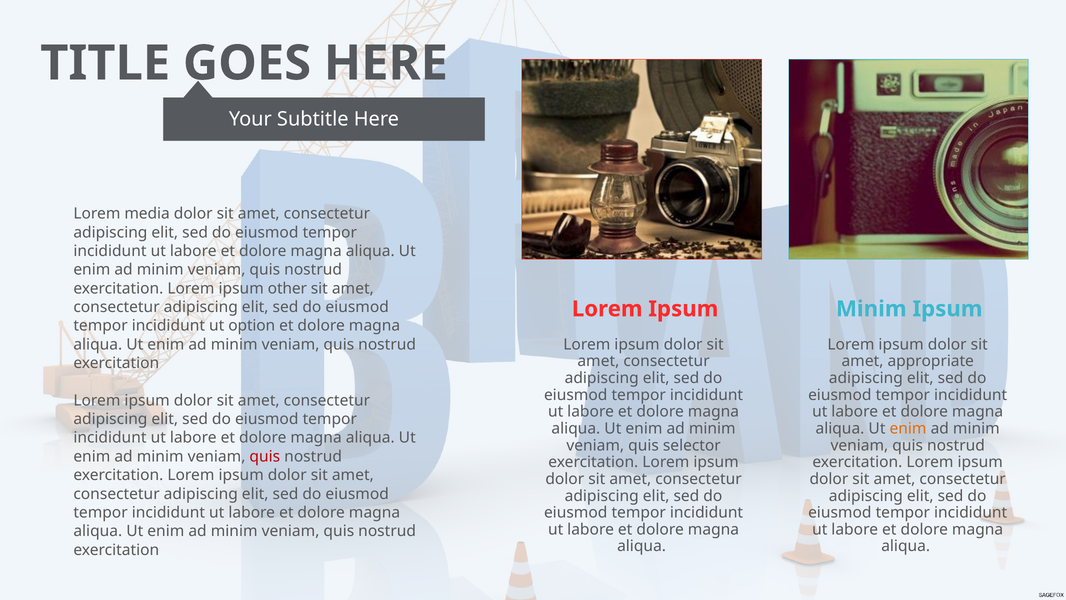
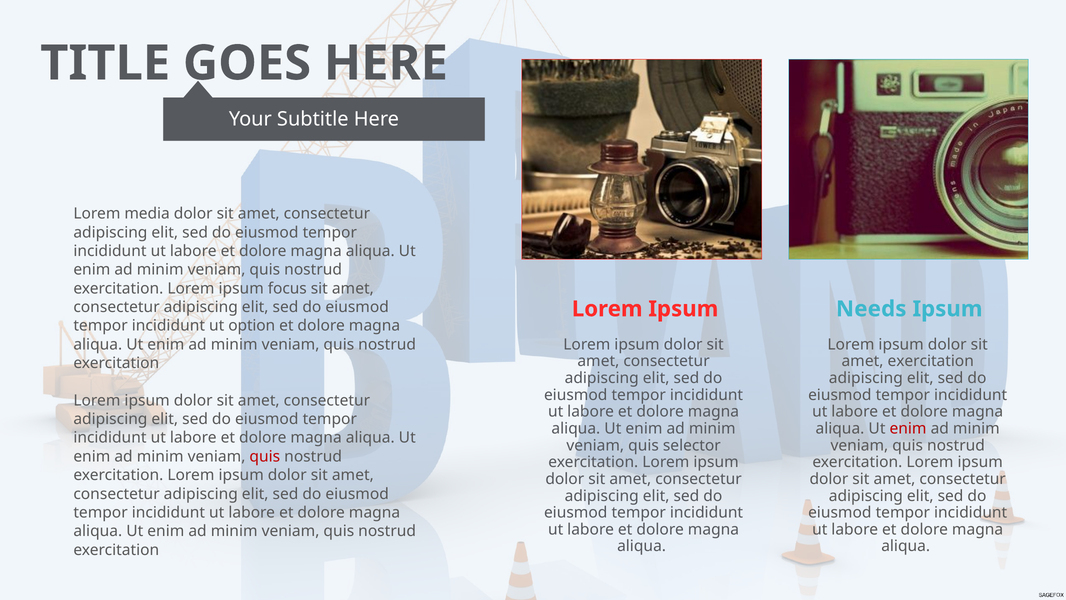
other: other -> focus
Minim at (871, 309): Minim -> Needs
amet appropriate: appropriate -> exercitation
enim at (908, 428) colour: orange -> red
